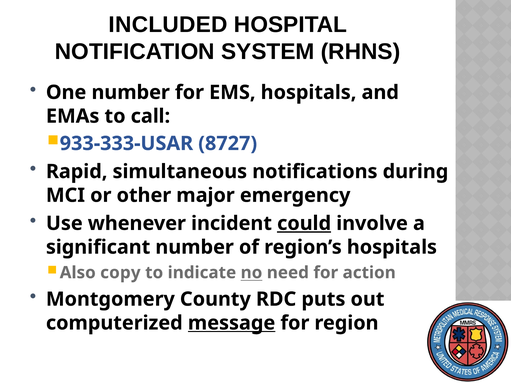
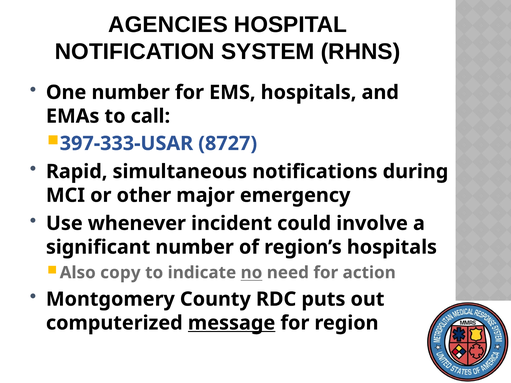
INCLUDED: INCLUDED -> AGENCIES
933-333-USAR: 933-333-USAR -> 397-333-USAR
could underline: present -> none
